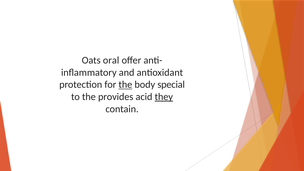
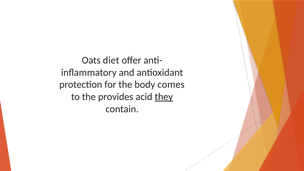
oral: oral -> diet
the at (125, 85) underline: present -> none
special: special -> comes
